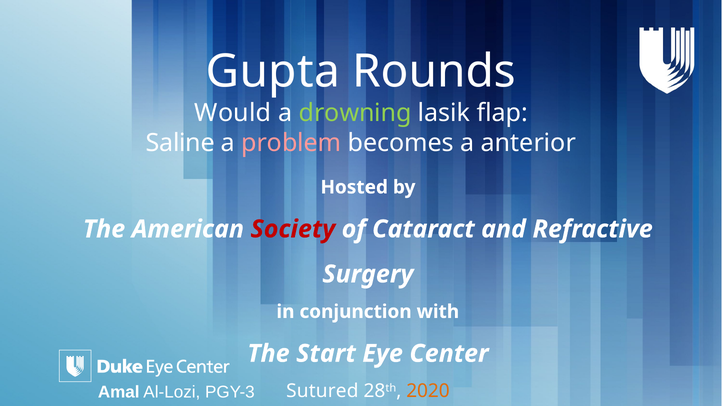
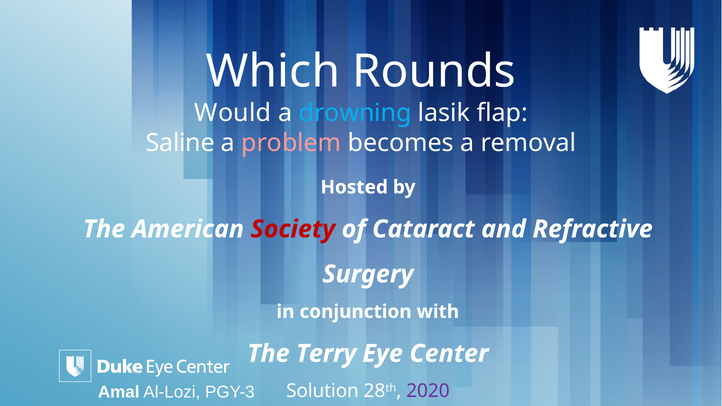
Gupta: Gupta -> Which
drowning colour: light green -> light blue
anterior: anterior -> removal
Start: Start -> Terry
Sutured: Sutured -> Solution
2020 colour: orange -> purple
